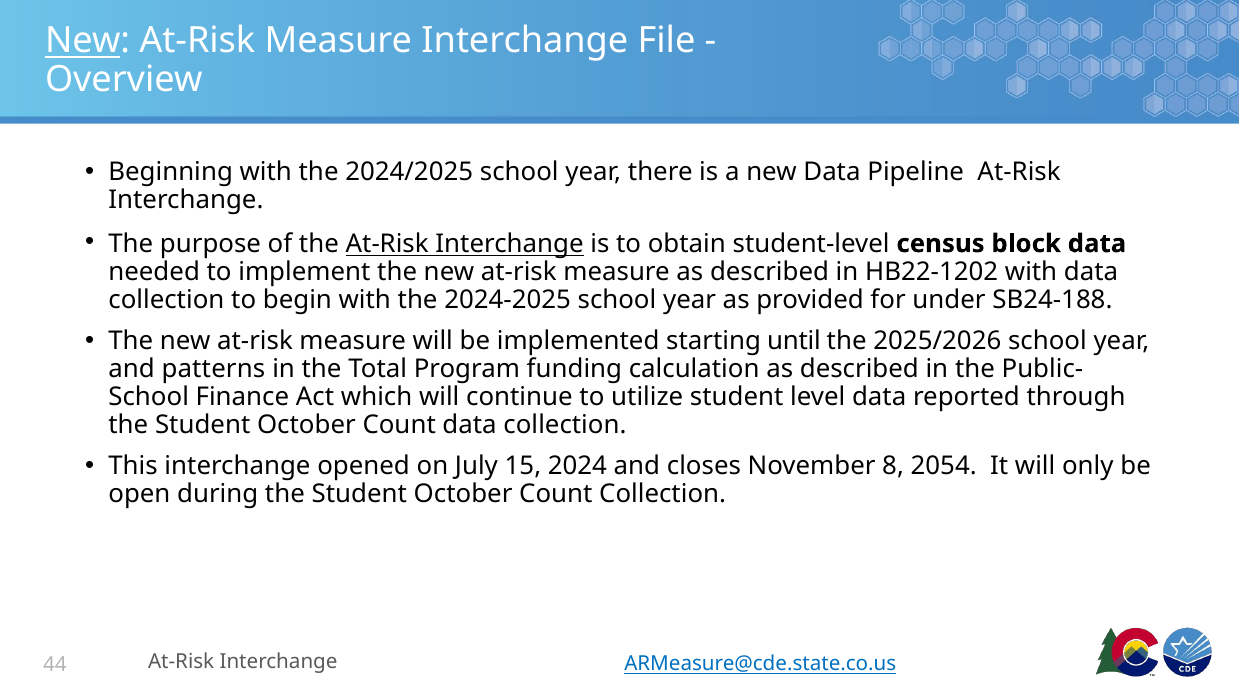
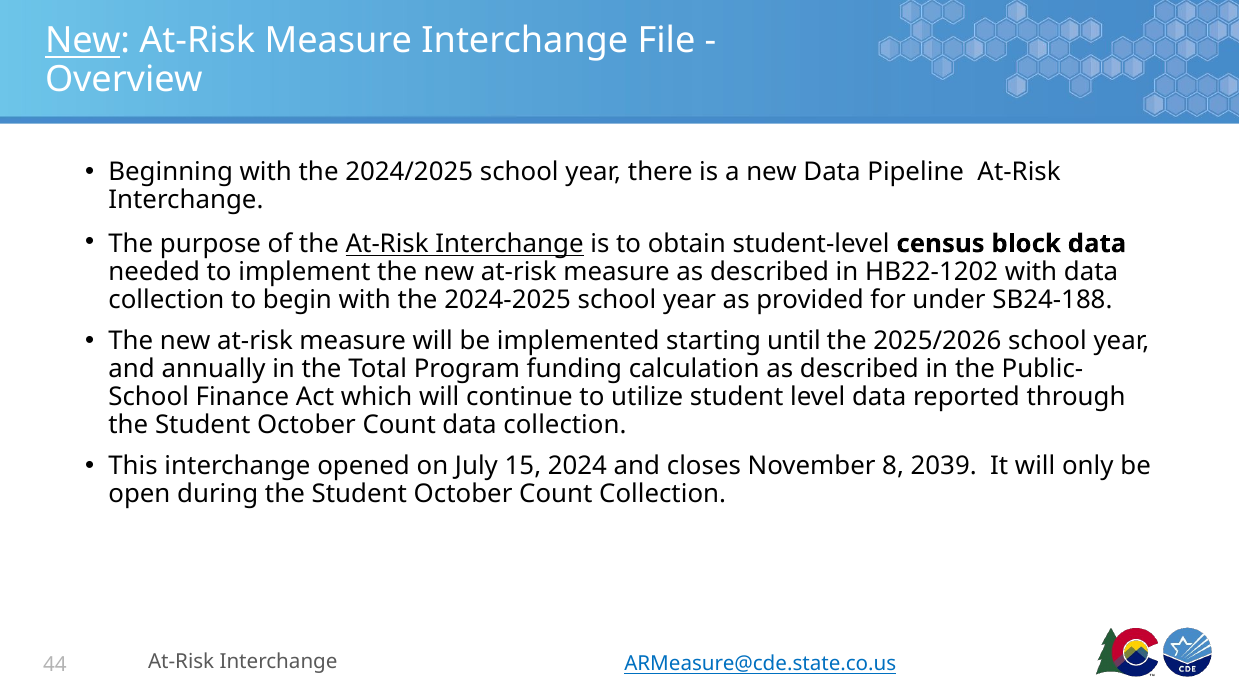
patterns: patterns -> annually
2054: 2054 -> 2039
